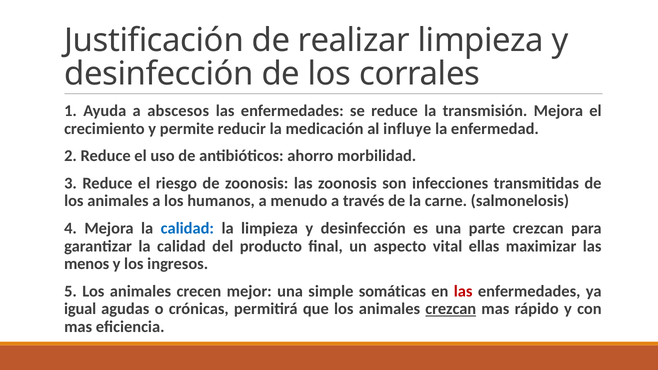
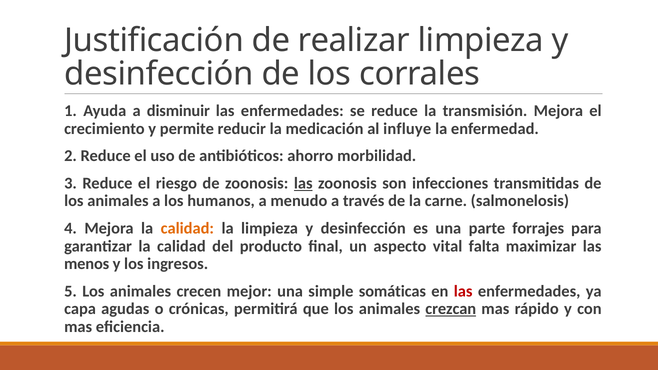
abscesos: abscesos -> disminuir
las at (303, 183) underline: none -> present
calidad at (187, 228) colour: blue -> orange
parte crezcan: crezcan -> forrajes
ellas: ellas -> falta
igual: igual -> capa
